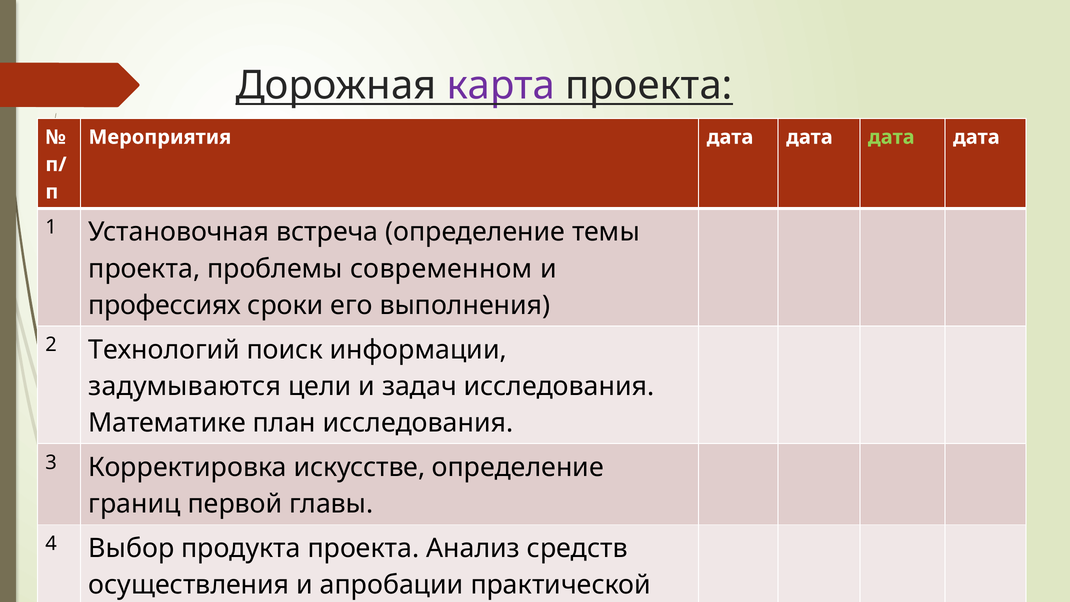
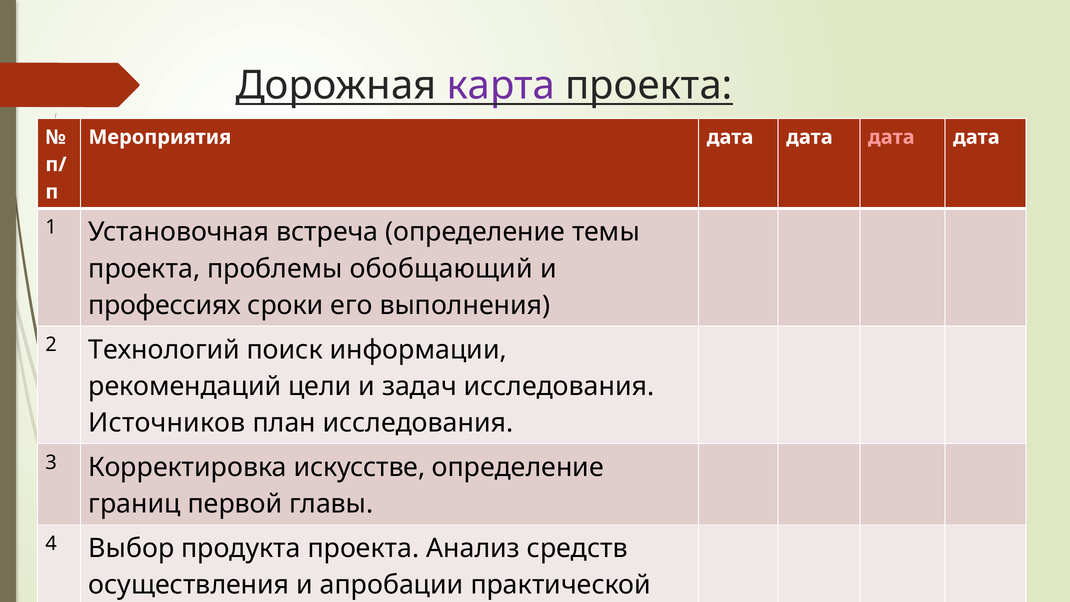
дата at (891, 137) colour: light green -> pink
современном: современном -> обобщающий
задумываются: задумываются -> рекомендаций
Математике: Математике -> Источников
